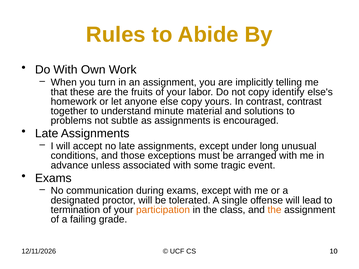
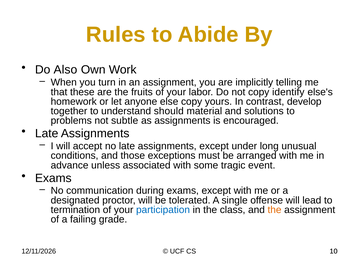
Do With: With -> Also
contrast contrast: contrast -> develop
minute: minute -> should
participation colour: orange -> blue
